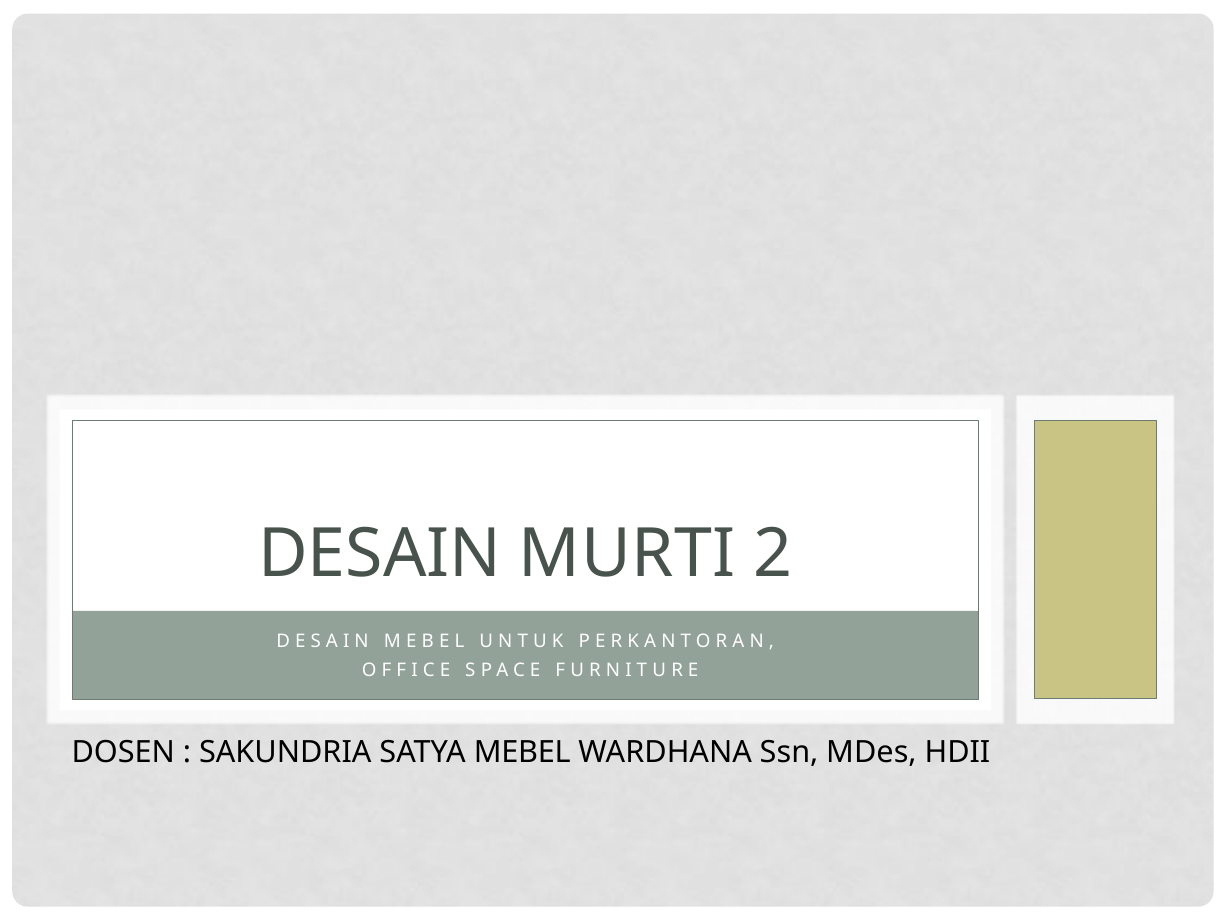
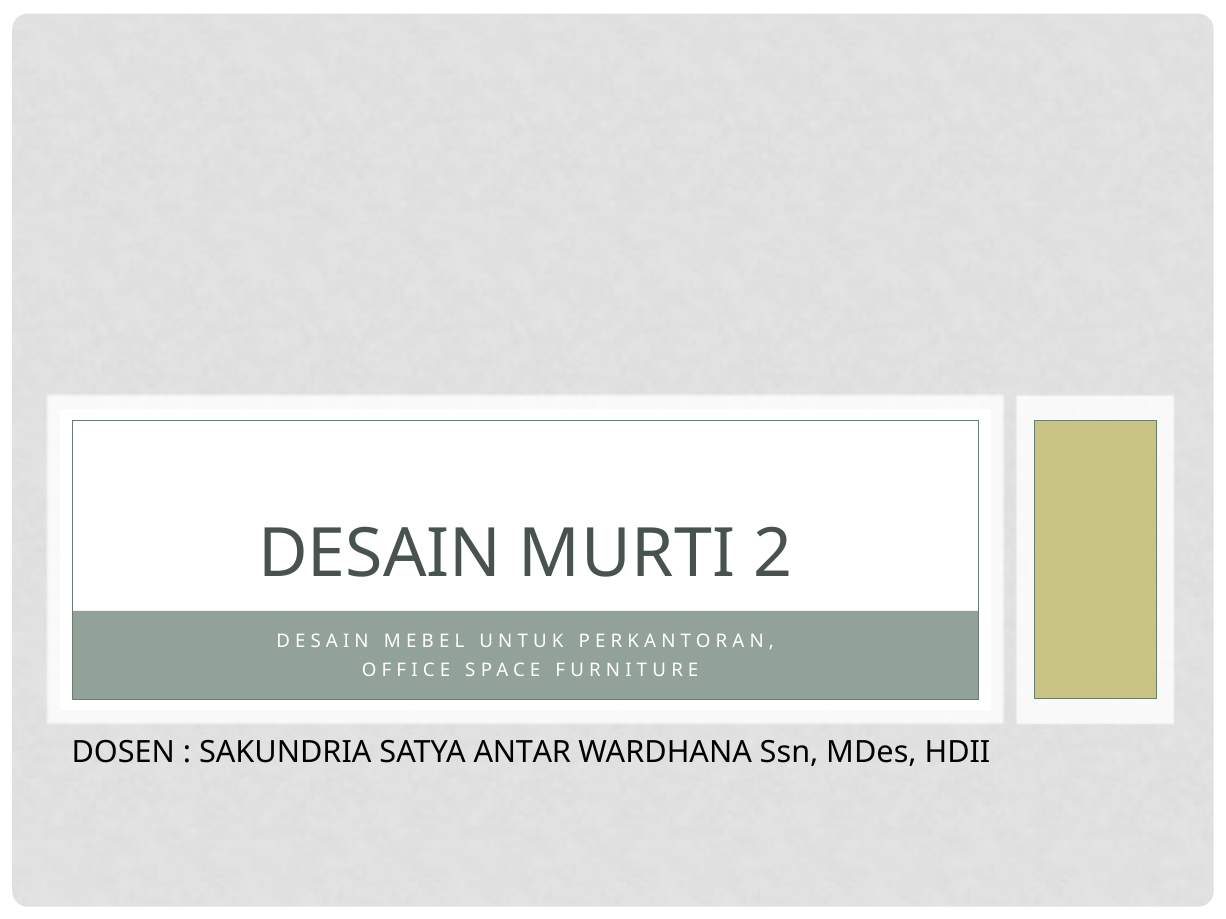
MEBEL: MEBEL -> ANTAR
